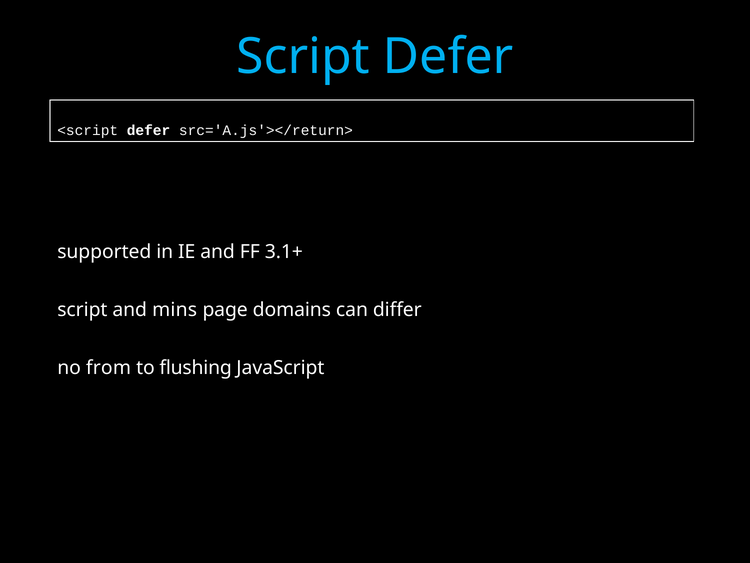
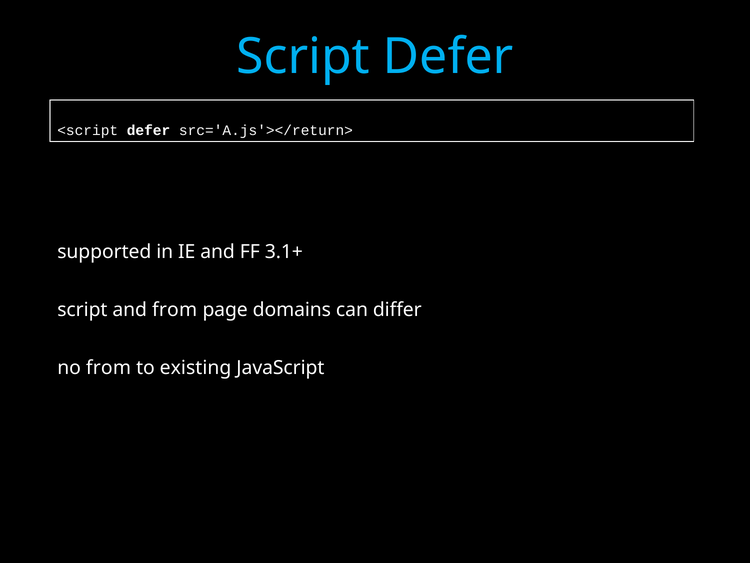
and mins: mins -> from
flushing: flushing -> existing
